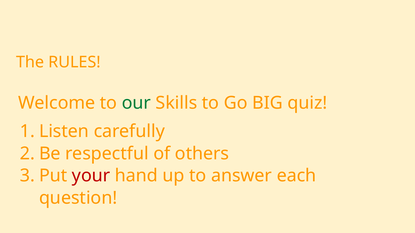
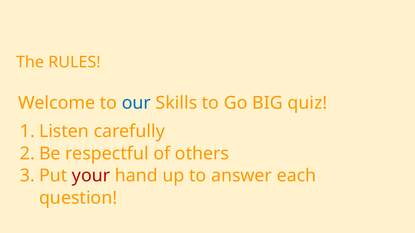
our colour: green -> blue
